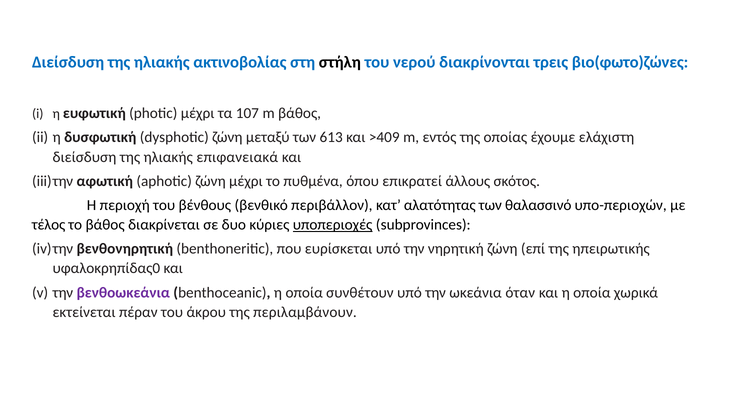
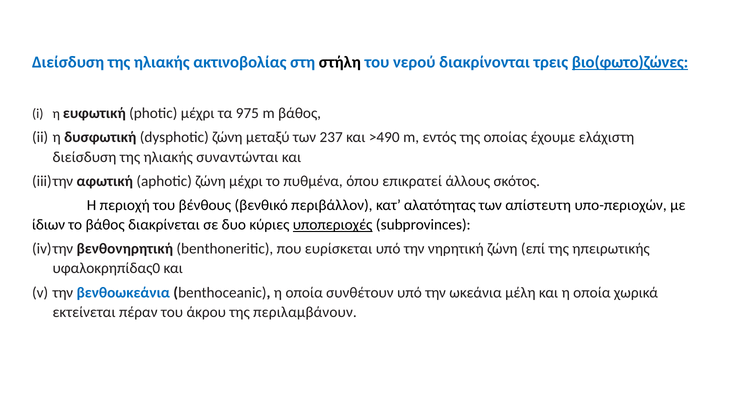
βιο(φωτο)ζώνες underline: none -> present
107: 107 -> 975
613: 613 -> 237
>409: >409 -> >490
επιφανειακά: επιφανειακά -> συναντώνται
θαλασσινό: θαλασσινό -> απίστευτη
τέλος: τέλος -> ίδιων
βενθοωκεάνια colour: purple -> blue
όταν: όταν -> μέλη
